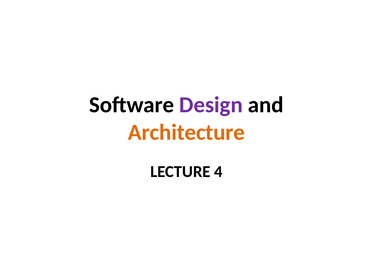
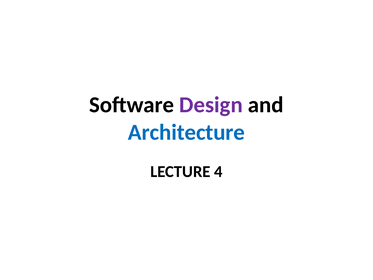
Architecture colour: orange -> blue
